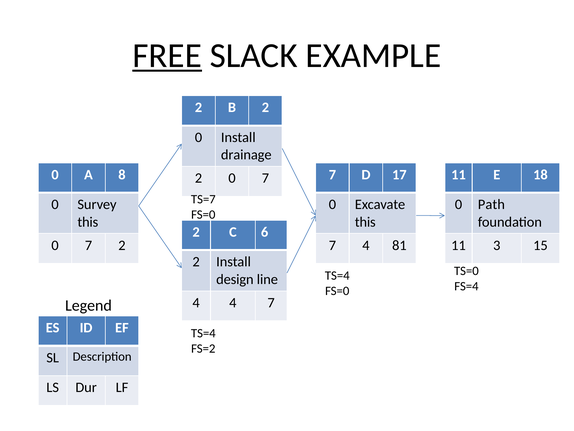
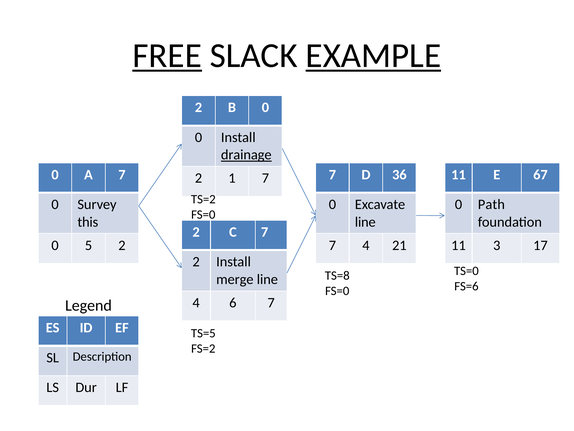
EXAMPLE underline: none -> present
B 2: 2 -> 0
drainage underline: none -> present
A 8: 8 -> 7
17: 17 -> 36
18: 18 -> 67
0 at (232, 178): 0 -> 1
TS=7: TS=7 -> TS=2
this at (365, 222): this -> line
C 6: 6 -> 7
7 at (88, 245): 7 -> 5
81: 81 -> 21
15: 15 -> 17
TS=4 at (337, 275): TS=4 -> TS=8
design: design -> merge
FS=4: FS=4 -> FS=6
4 4: 4 -> 6
TS=4 at (203, 333): TS=4 -> TS=5
